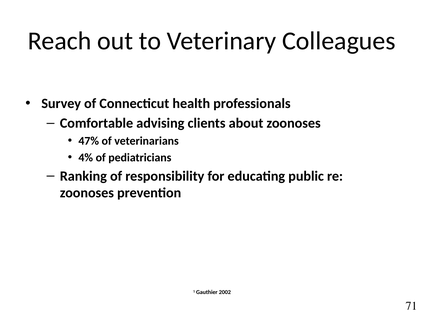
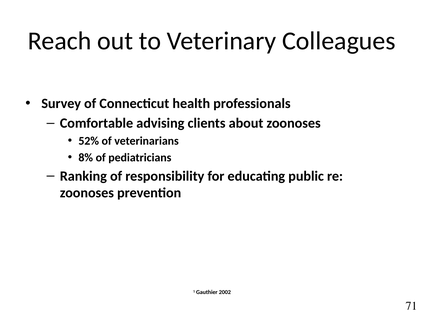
47%: 47% -> 52%
4%: 4% -> 8%
